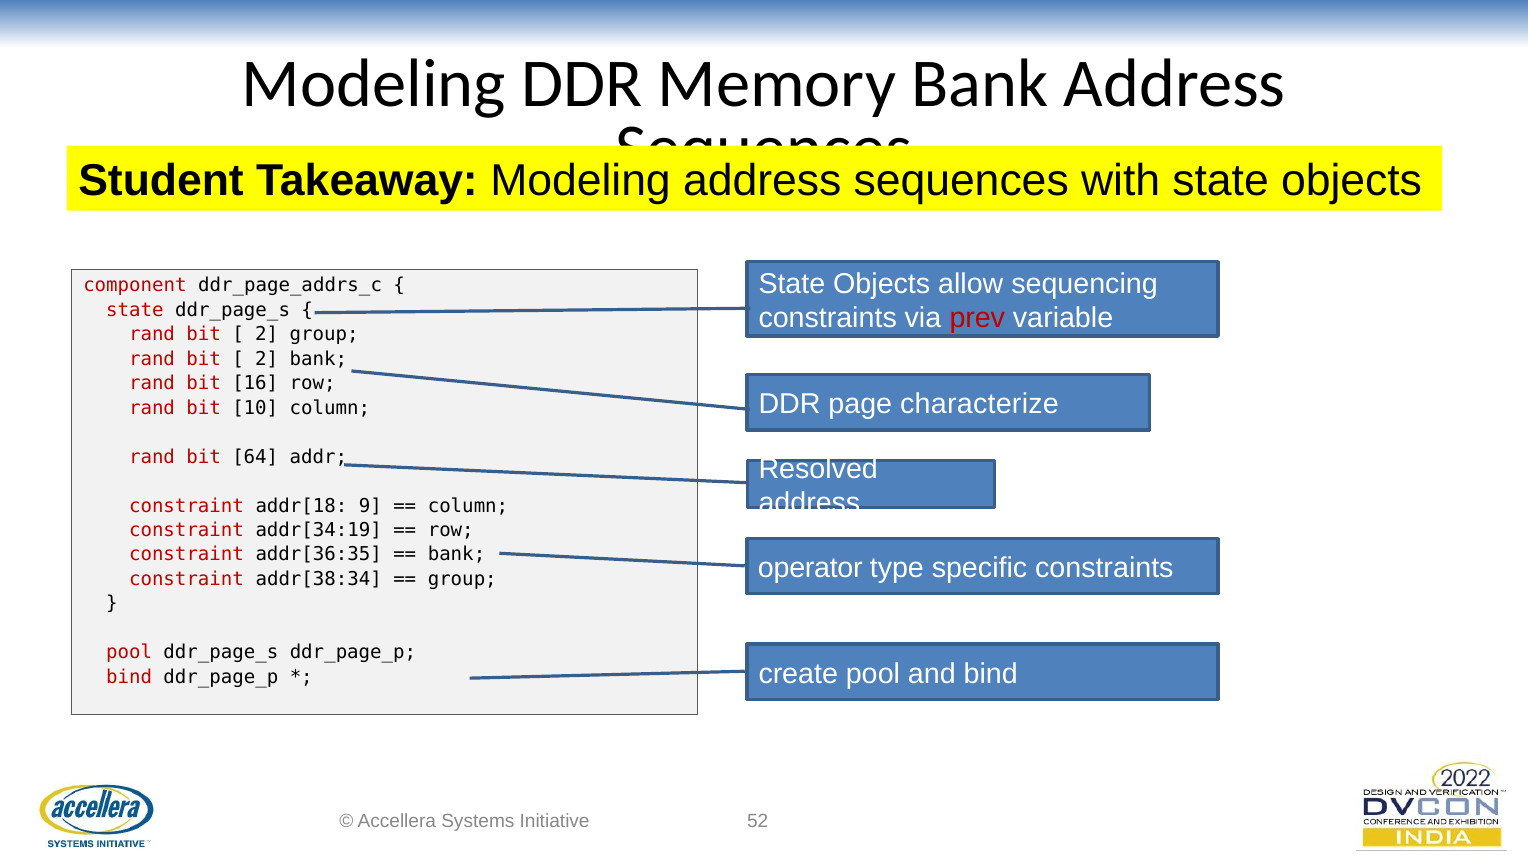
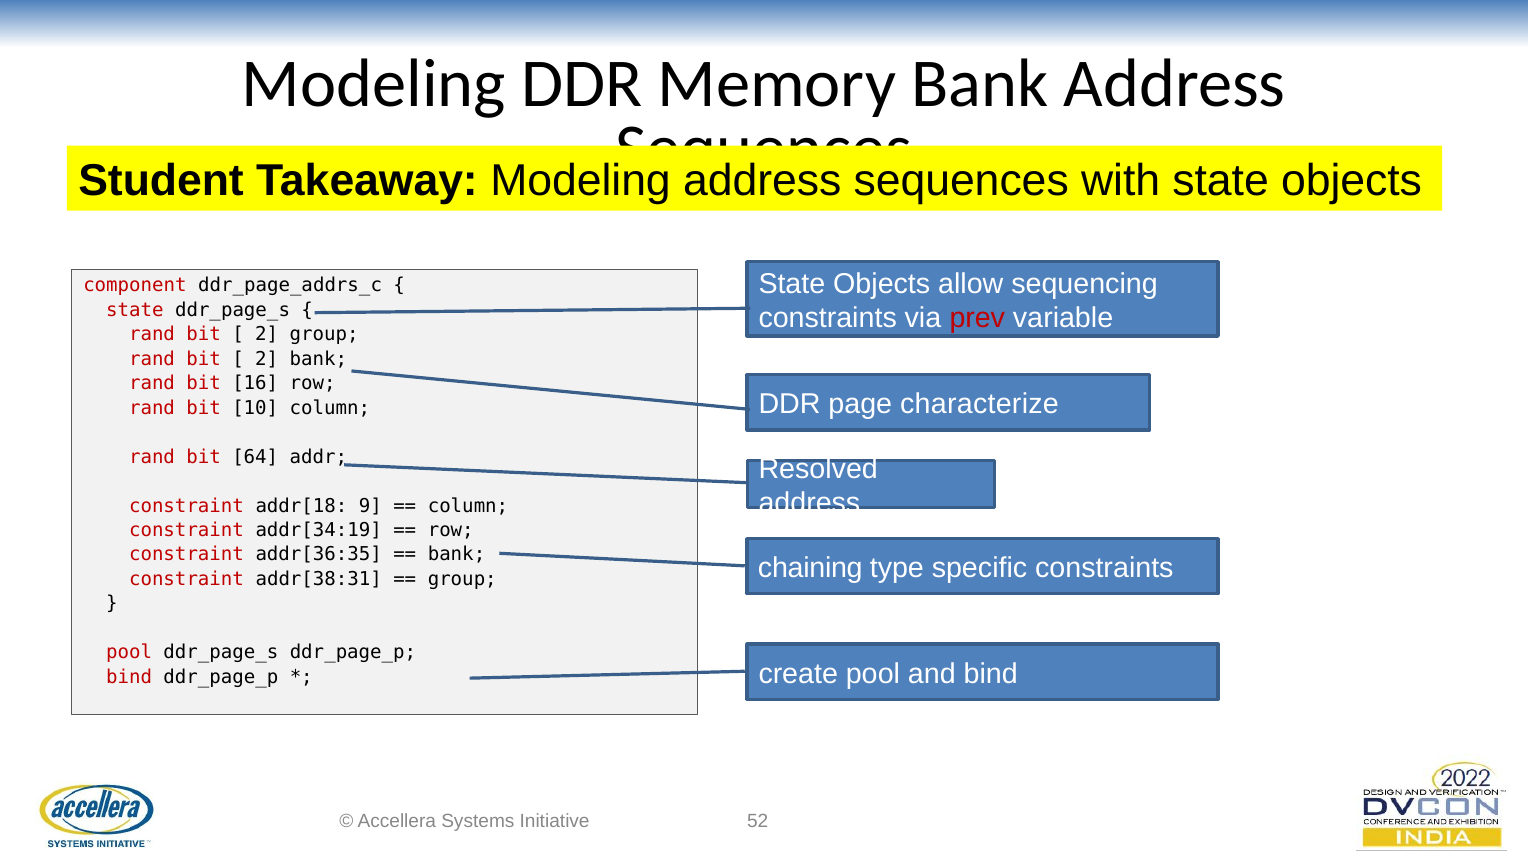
operator: operator -> chaining
addr[38:34: addr[38:34 -> addr[38:31
